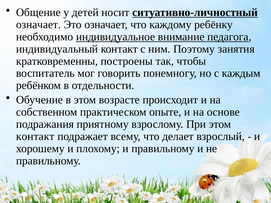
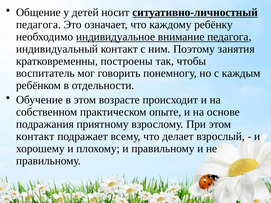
означает at (38, 25): означает -> педагога
